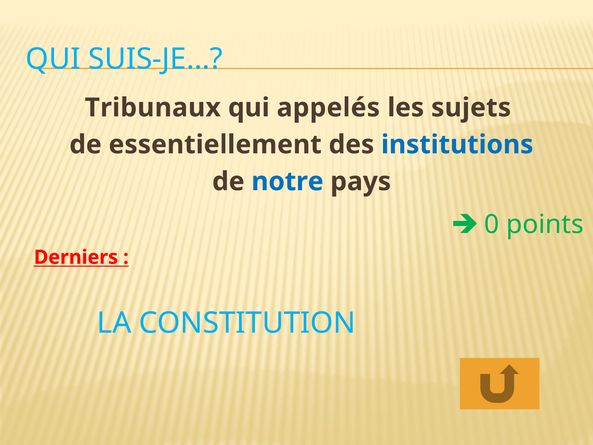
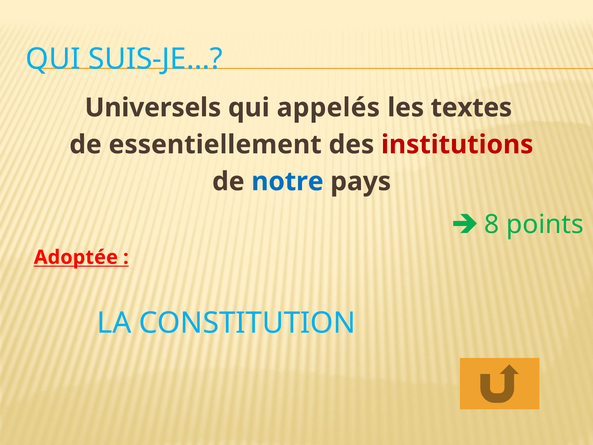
Tribunaux: Tribunaux -> Universels
sujets: sujets -> textes
institutions colour: blue -> red
0: 0 -> 8
Derniers: Derniers -> Adoptée
